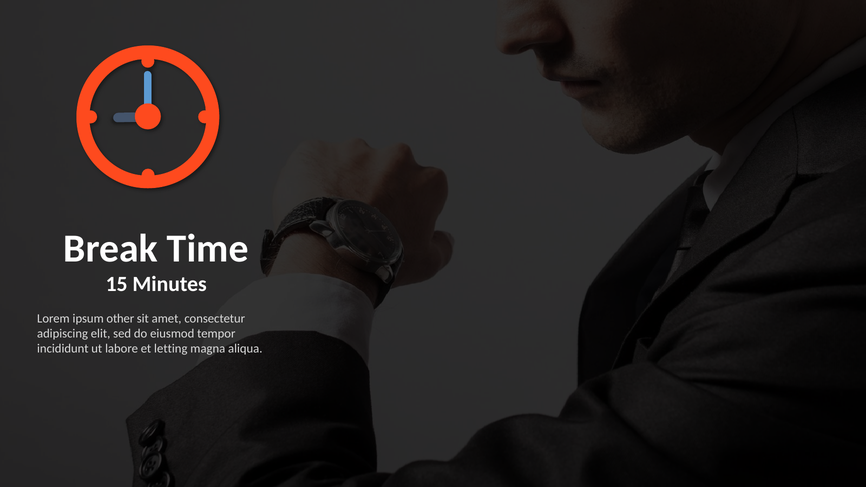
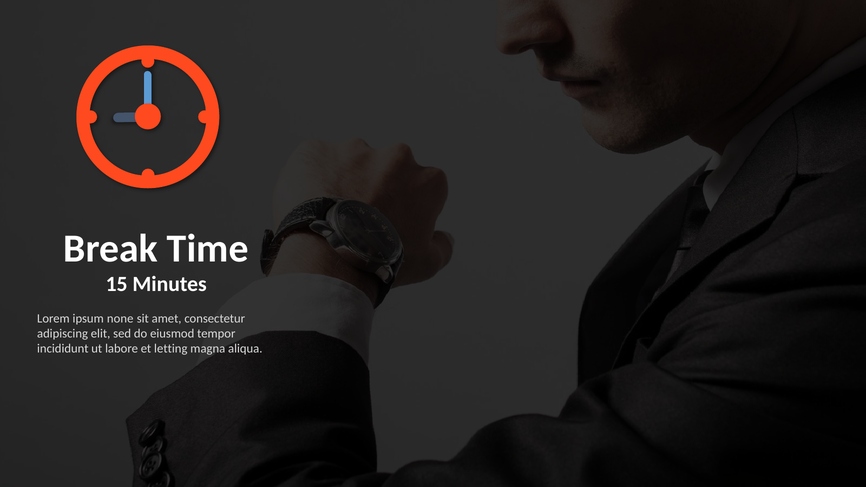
other: other -> none
